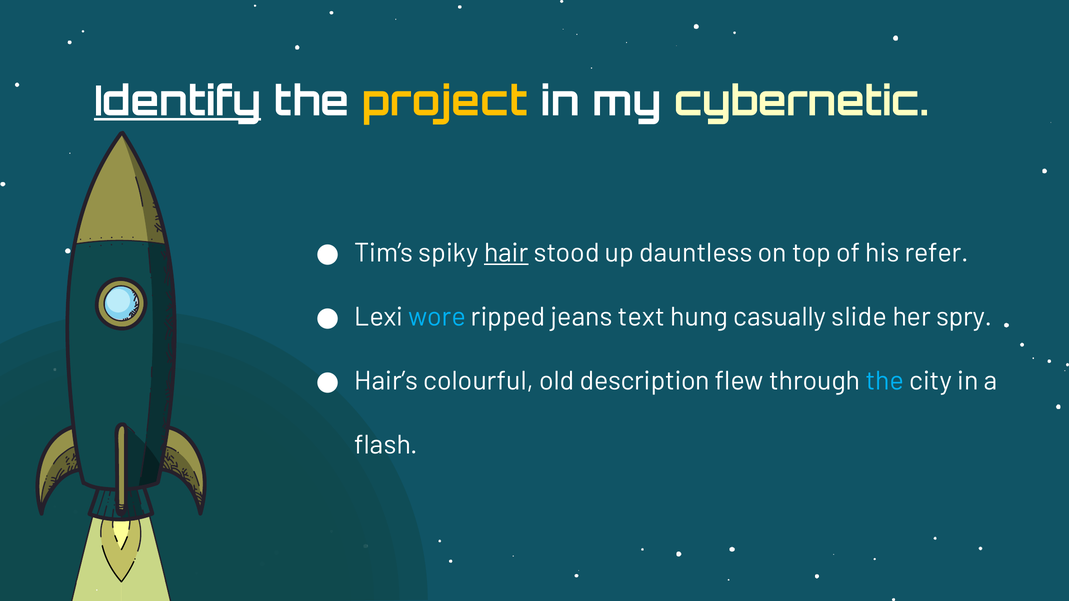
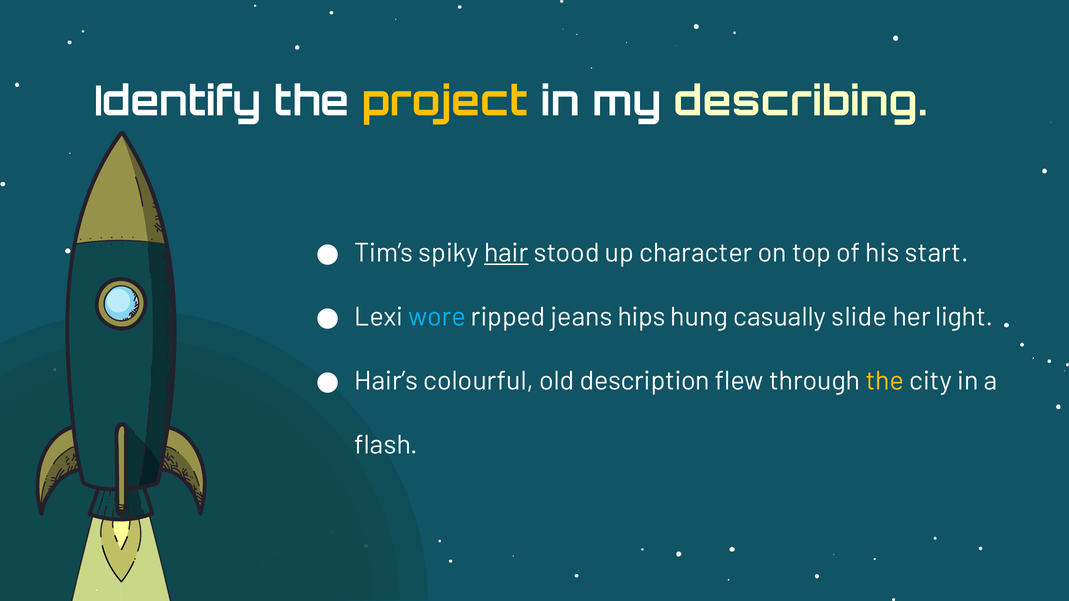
Identify underline: present -> none
cybernetic: cybernetic -> describing
dauntless: dauntless -> character
refer: refer -> start
text: text -> hips
spry: spry -> light
the at (885, 381) colour: light blue -> yellow
